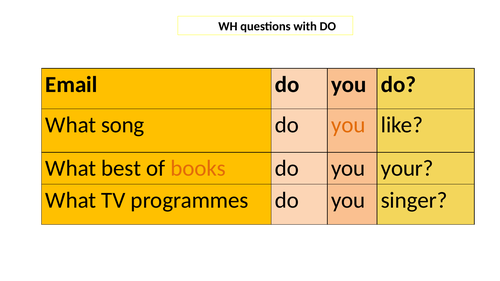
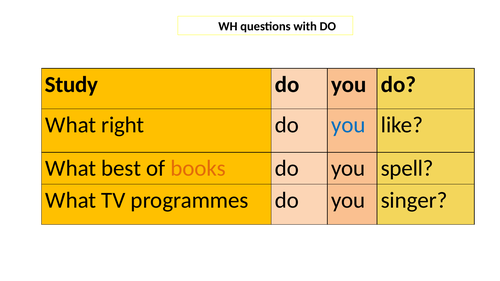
Email: Email -> Study
song: song -> right
you at (348, 125) colour: orange -> blue
your: your -> spell
